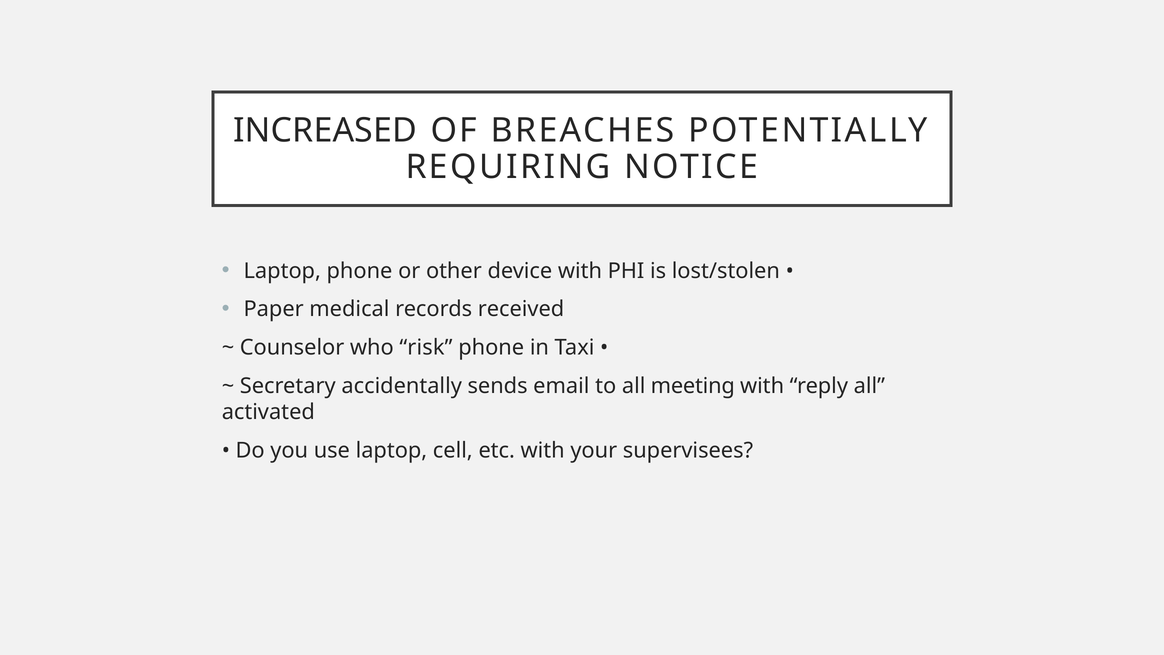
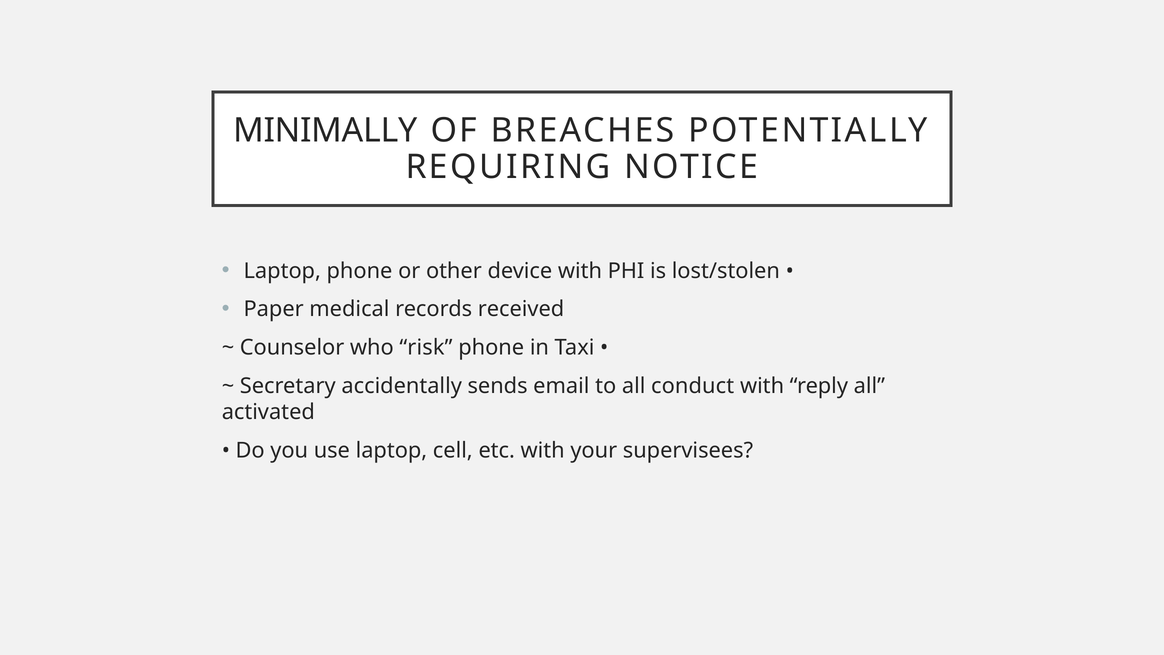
INCREASED: INCREASED -> MINIMALLY
meeting: meeting -> conduct
